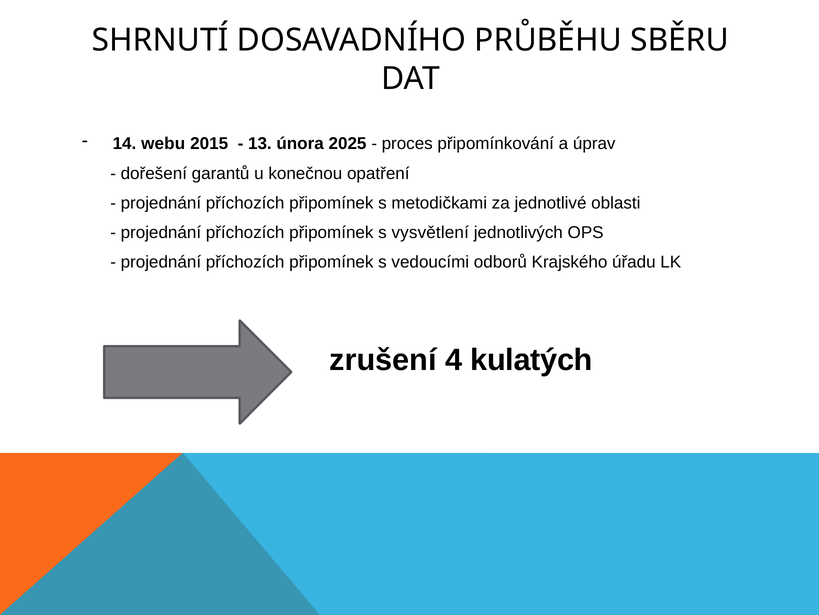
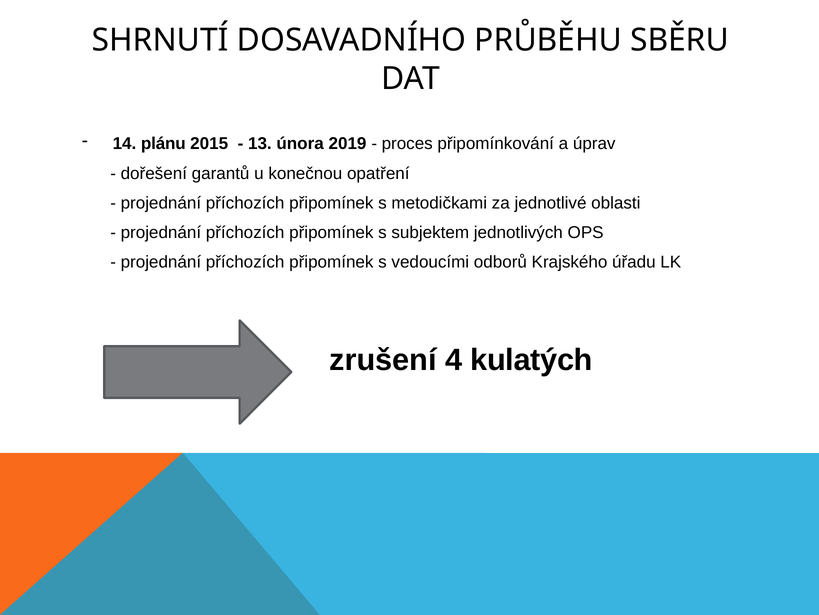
webu: webu -> plánu
2025: 2025 -> 2019
vysvětlení: vysvětlení -> subjektem
